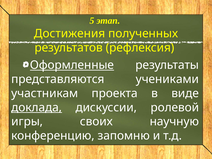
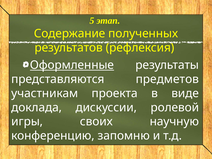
Достижения: Достижения -> Содержание
учениками: учениками -> предметов
доклада underline: present -> none
